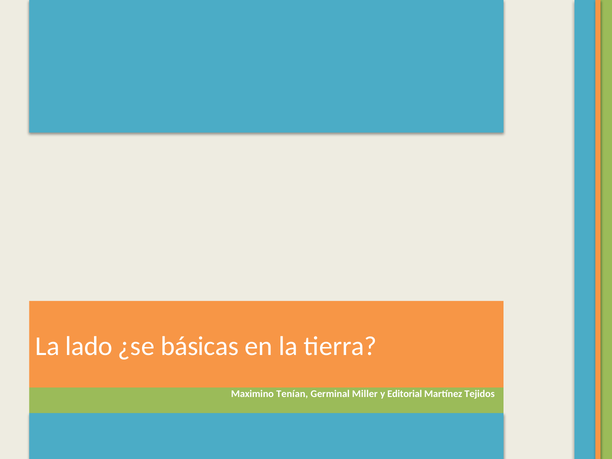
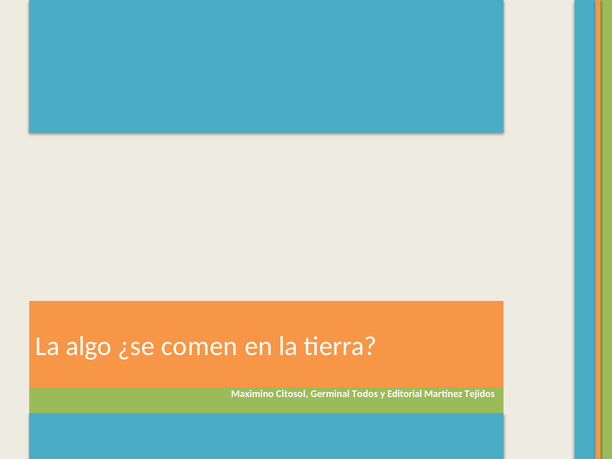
lado: lado -> algo
básicas: básicas -> comen
Tenían: Tenían -> Citosol
Miller: Miller -> Todos
